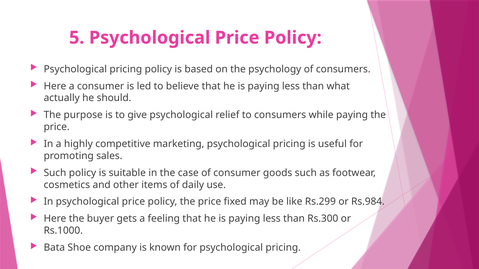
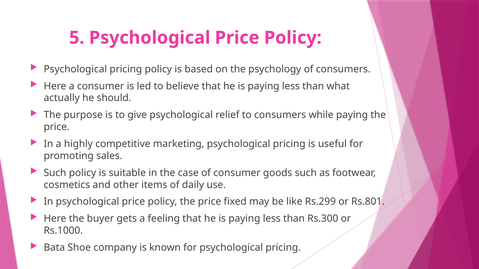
Rs.984: Rs.984 -> Rs.801
